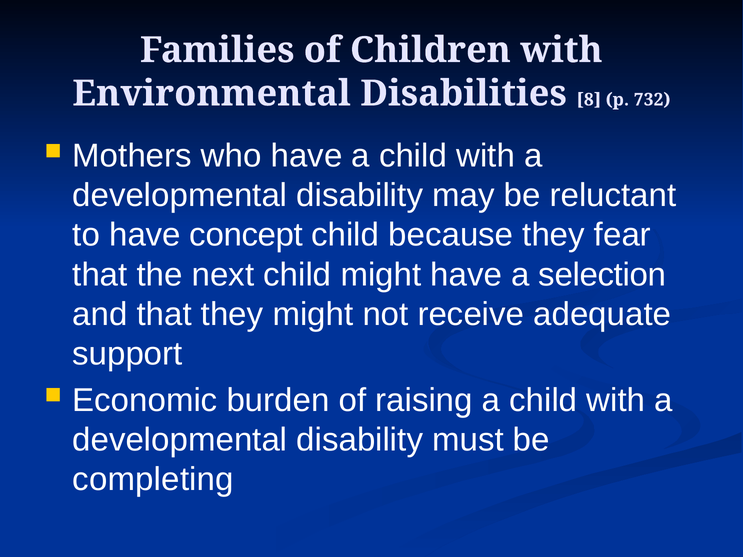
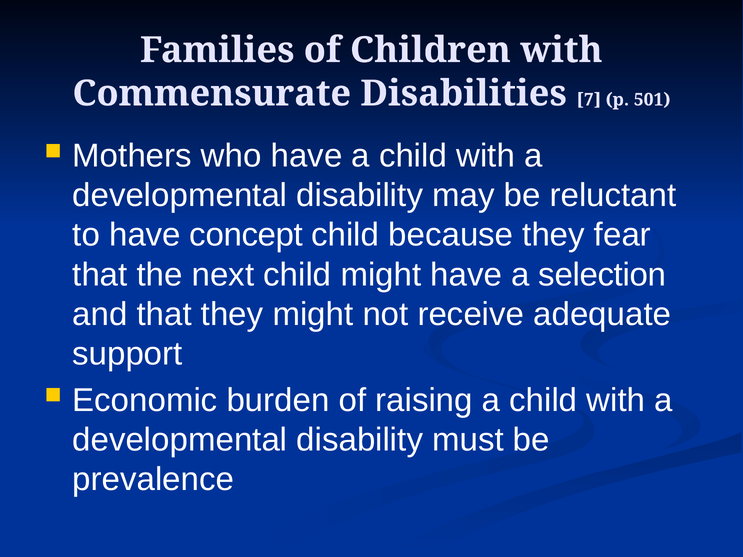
Environmental: Environmental -> Commensurate
8: 8 -> 7
732: 732 -> 501
completing: completing -> prevalence
